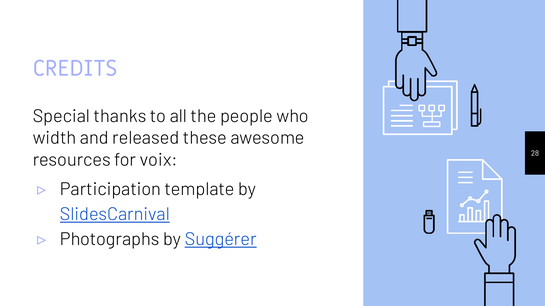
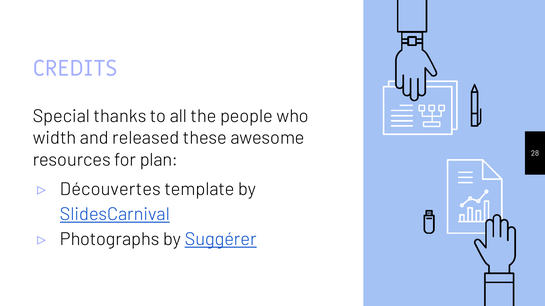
voix: voix -> plan
Participation: Participation -> Découvertes
